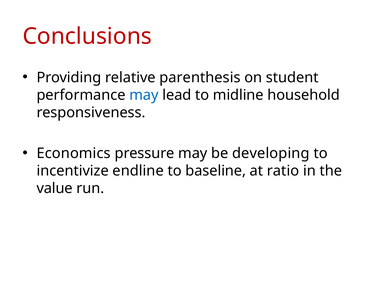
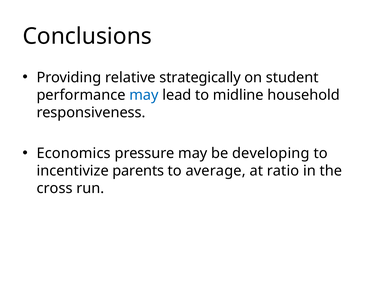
Conclusions colour: red -> black
parenthesis: parenthesis -> strategically
endline: endline -> parents
baseline: baseline -> average
value: value -> cross
